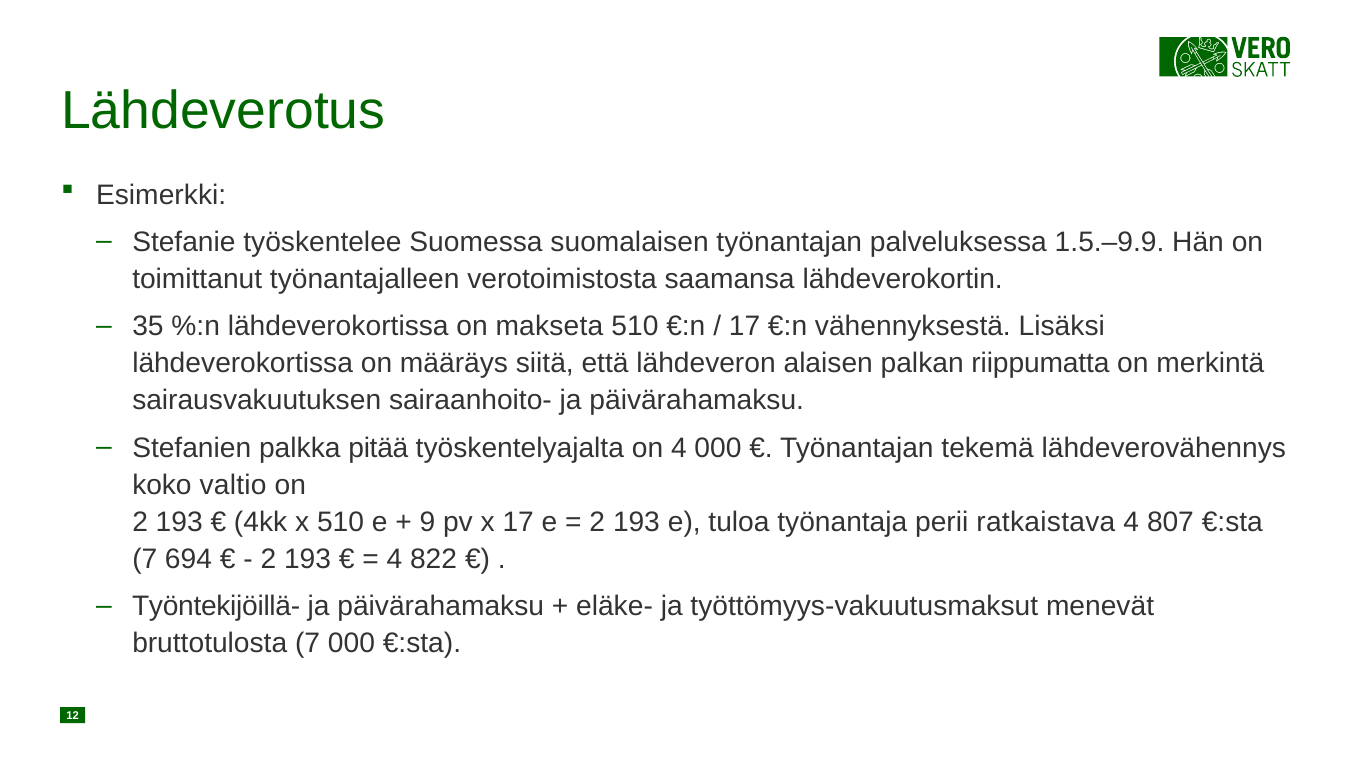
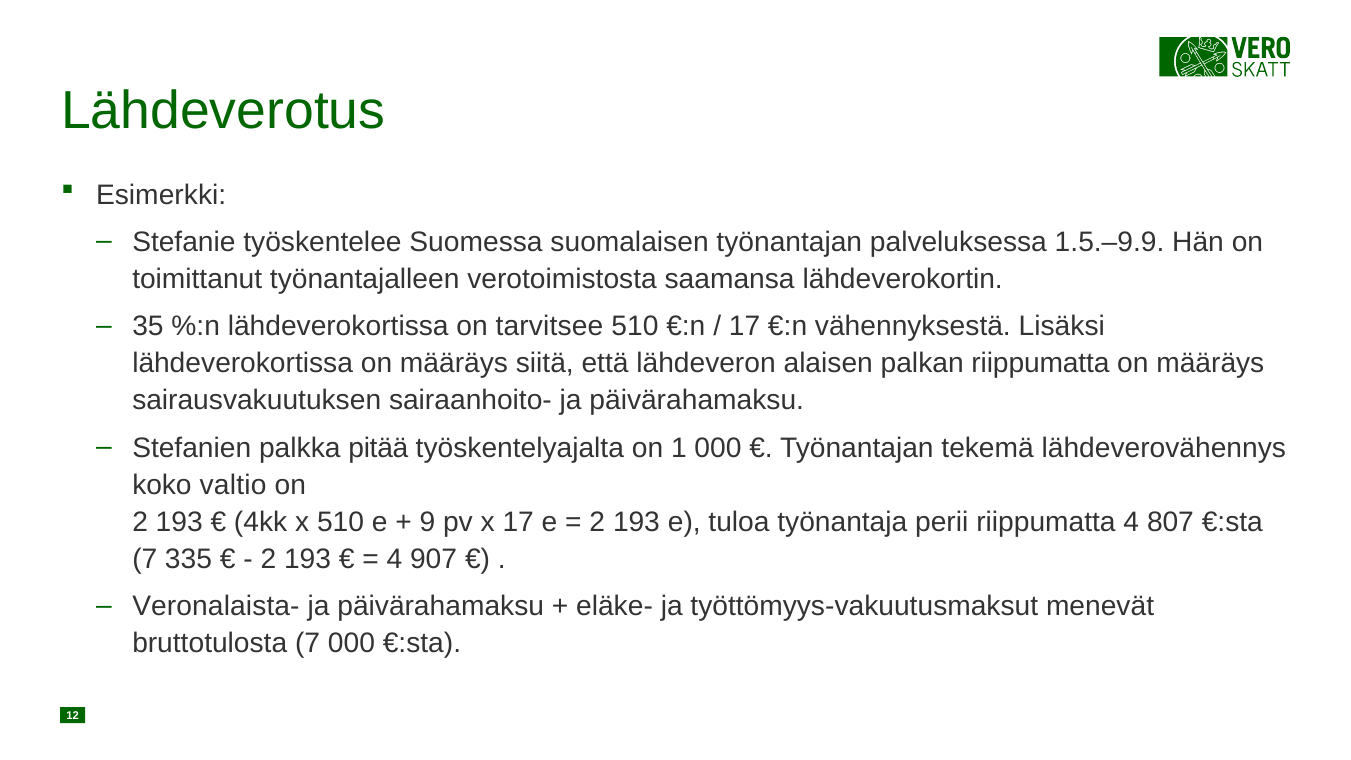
makseta: makseta -> tarvitsee
merkintä at (1210, 364): merkintä -> määräys
on 4: 4 -> 1
perii ratkaistava: ratkaistava -> riippumatta
694: 694 -> 335
822: 822 -> 907
Työntekijöillä-: Työntekijöillä- -> Veronalaista-
